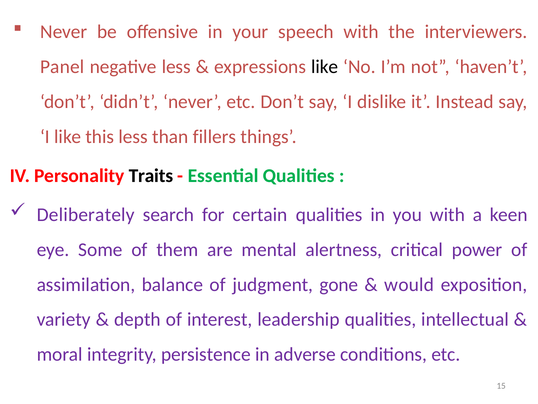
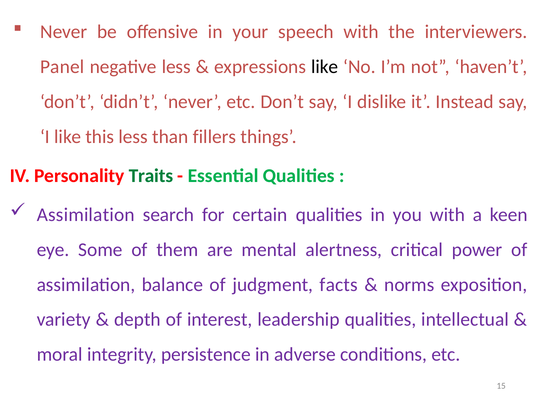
Traits colour: black -> green
Deliberately at (86, 214): Deliberately -> Assimilation
gone: gone -> facts
would: would -> norms
